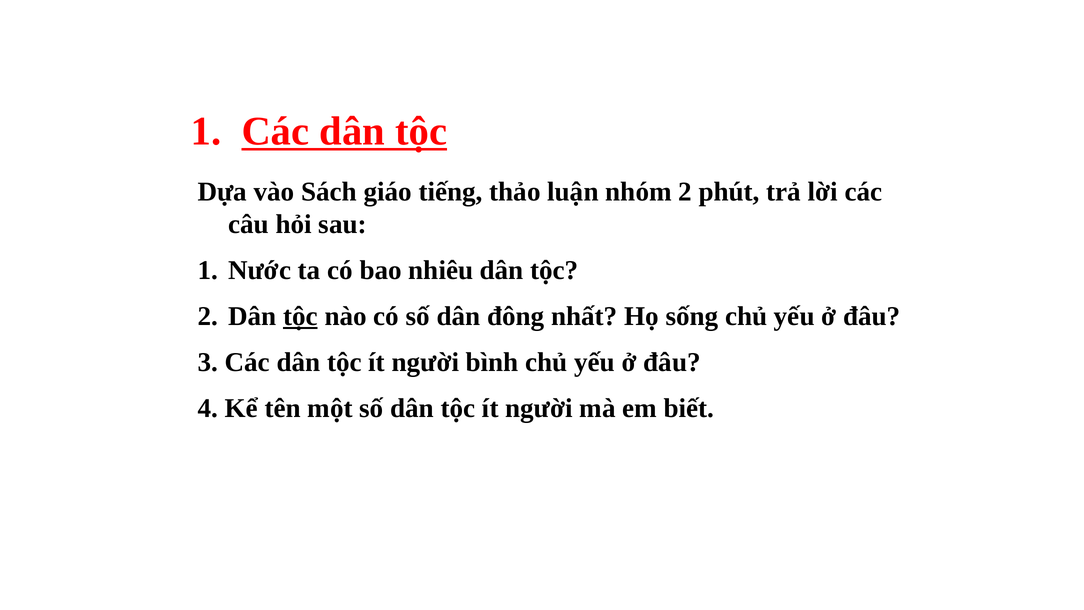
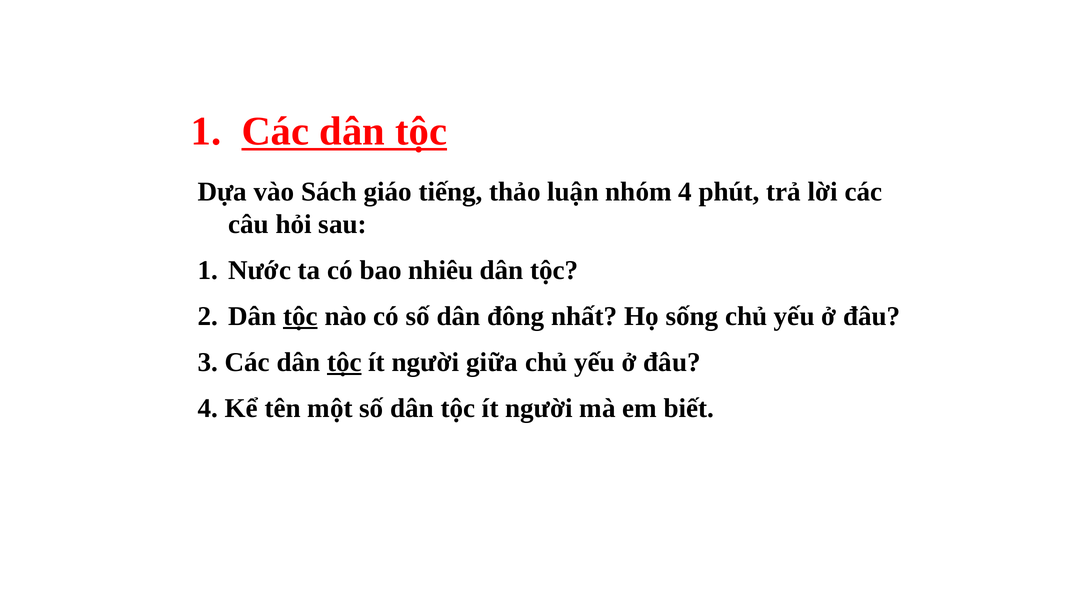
nhóm 2: 2 -> 4
tộc at (344, 362) underline: none -> present
bình: bình -> giữa
